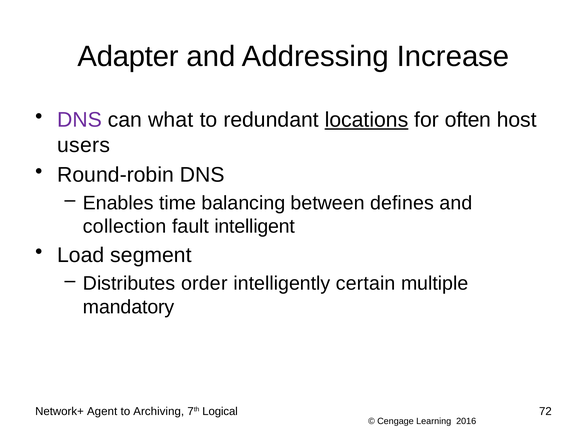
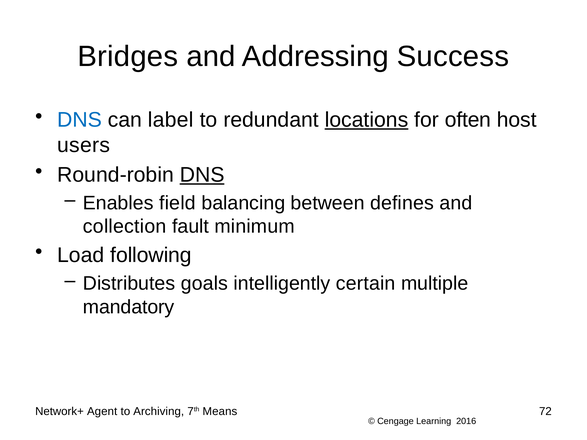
Adapter: Adapter -> Bridges
Increase: Increase -> Success
DNS at (80, 120) colour: purple -> blue
what: what -> label
DNS at (202, 175) underline: none -> present
time: time -> field
intelligent: intelligent -> minimum
segment: segment -> following
order: order -> goals
Logical: Logical -> Means
